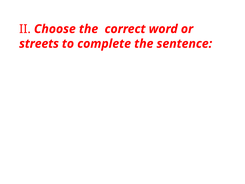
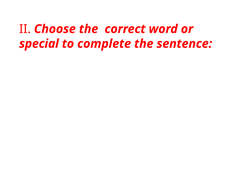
streets: streets -> special
